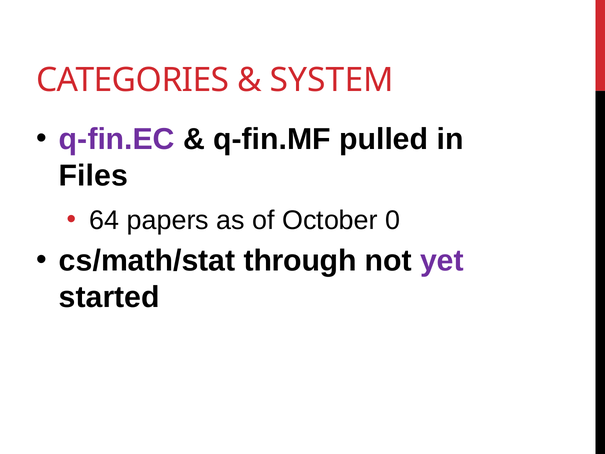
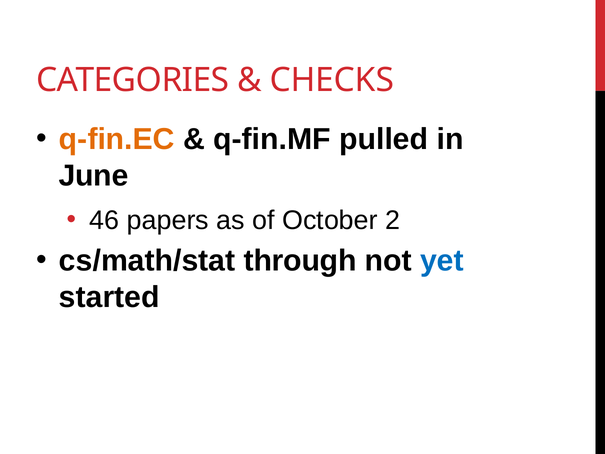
SYSTEM: SYSTEM -> CHECKS
q-fin.EC colour: purple -> orange
Files: Files -> June
64: 64 -> 46
0: 0 -> 2
yet colour: purple -> blue
